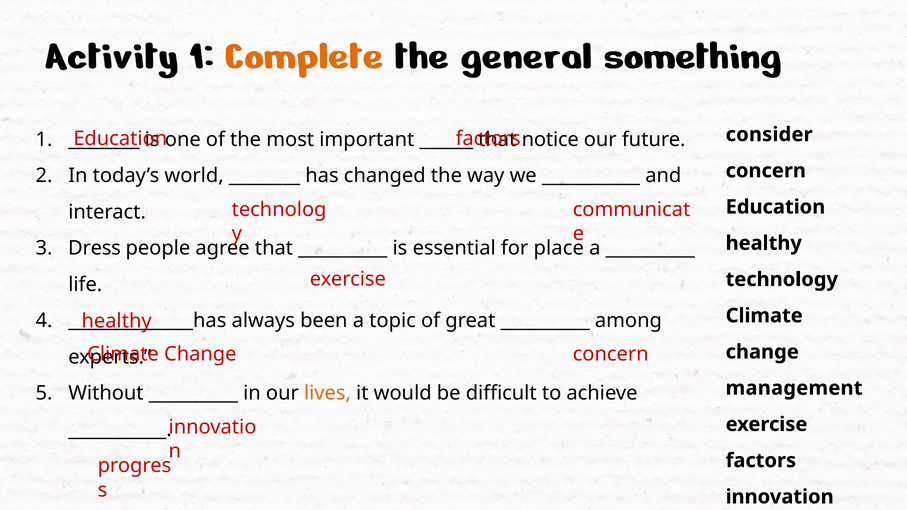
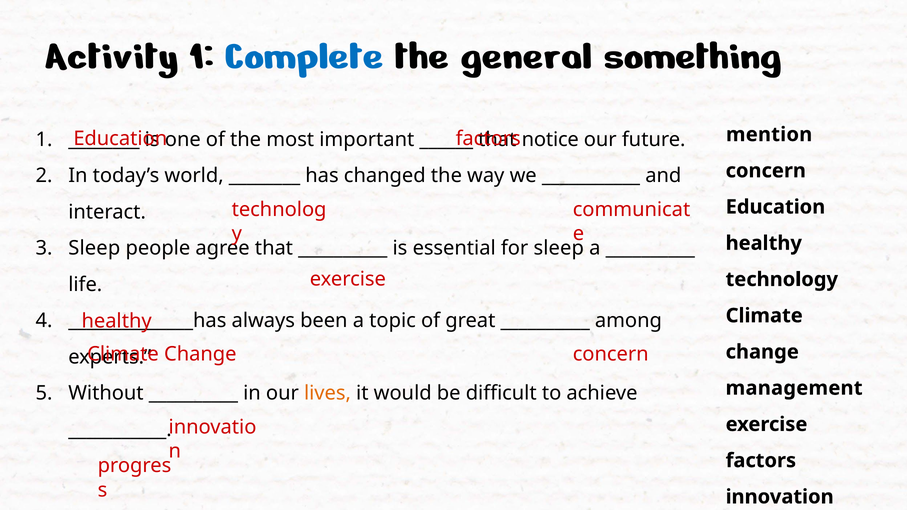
Complete colour: orange -> blue
consider: consider -> mention
Dress at (94, 248): Dress -> Sleep
for place: place -> sleep
